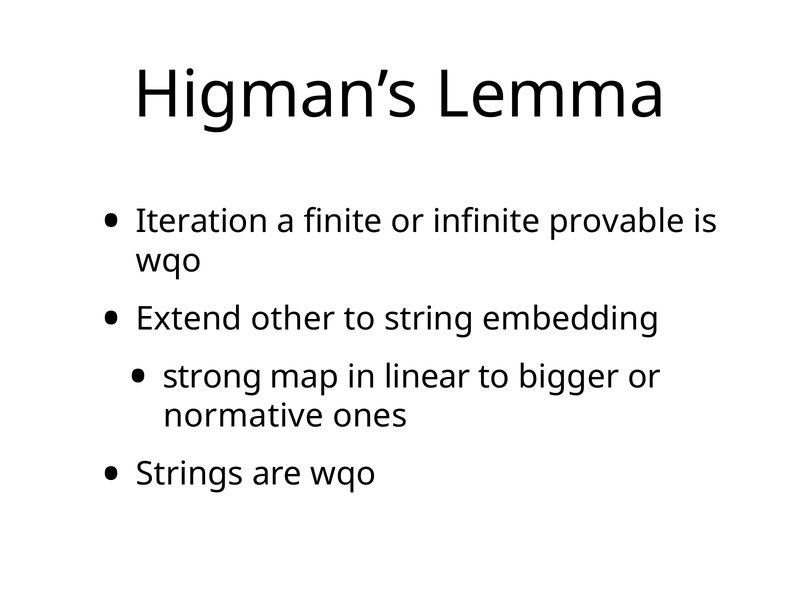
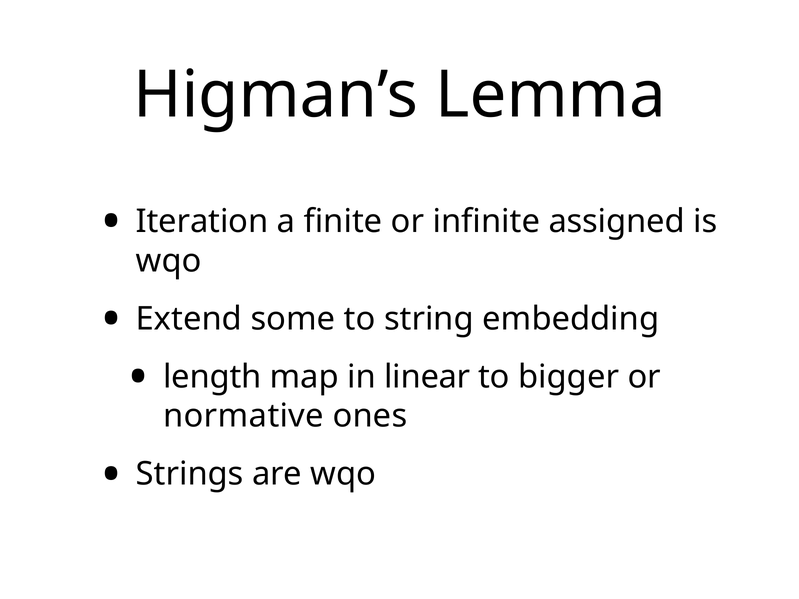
provable: provable -> assigned
other: other -> some
strong: strong -> length
